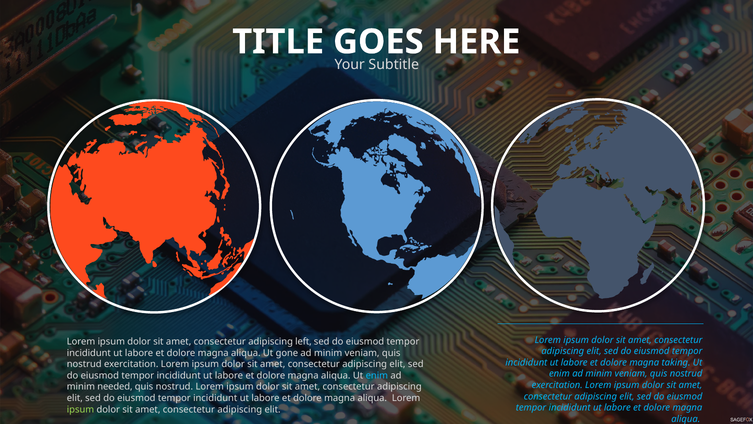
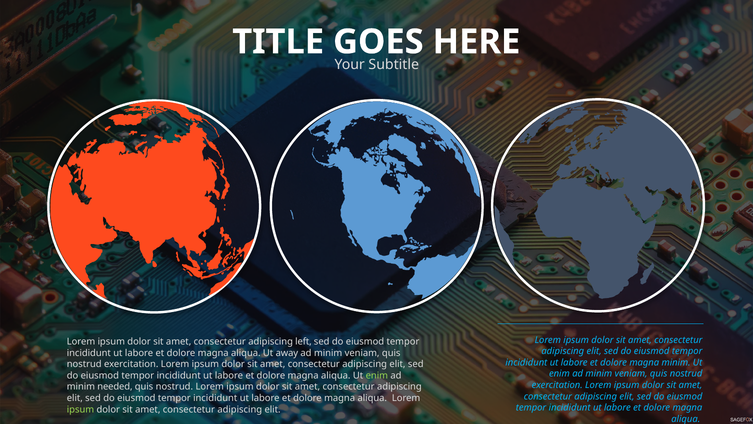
gone: gone -> away
magna taking: taking -> minim
enim at (377, 375) colour: light blue -> light green
